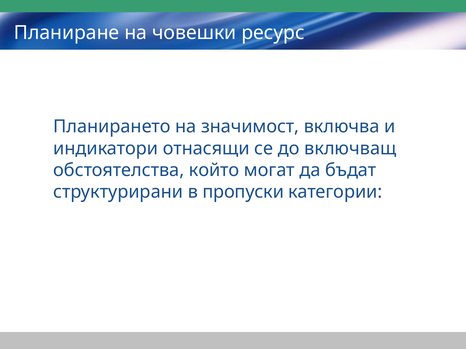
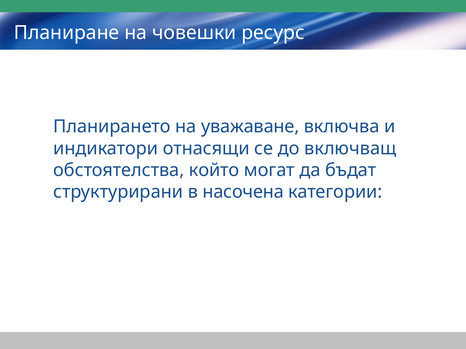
значимост: значимост -> уважаване
пропуски: пропуски -> насочена
